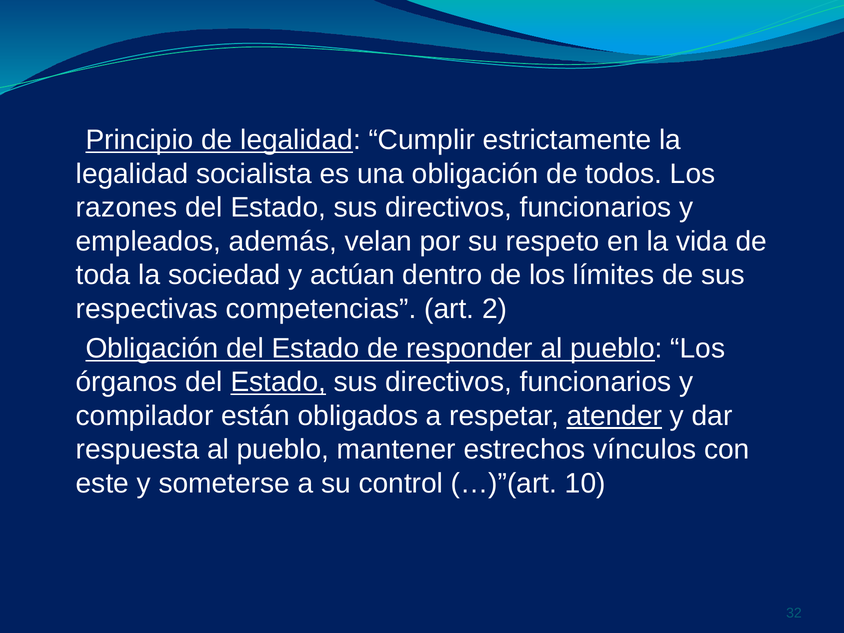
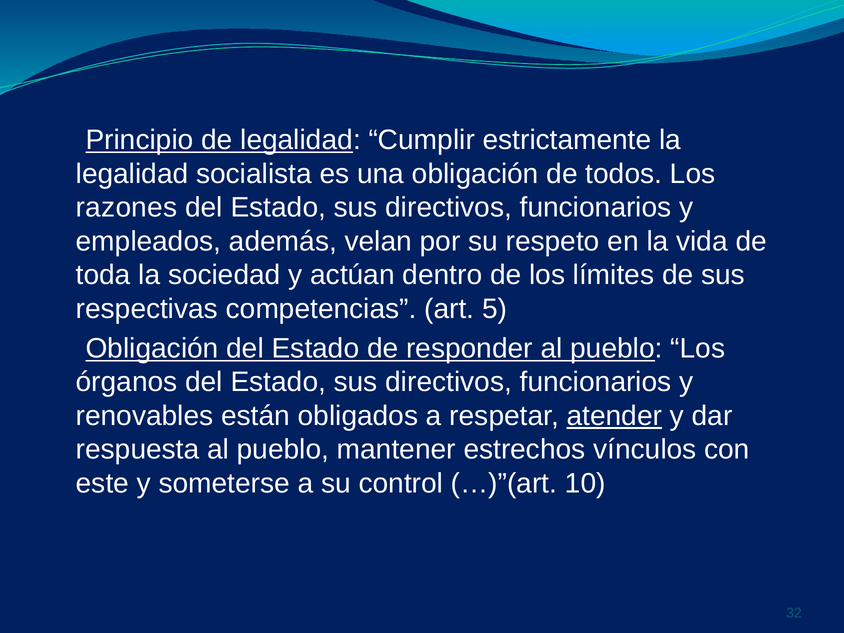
2: 2 -> 5
Estado at (278, 382) underline: present -> none
compilador: compilador -> renovables
